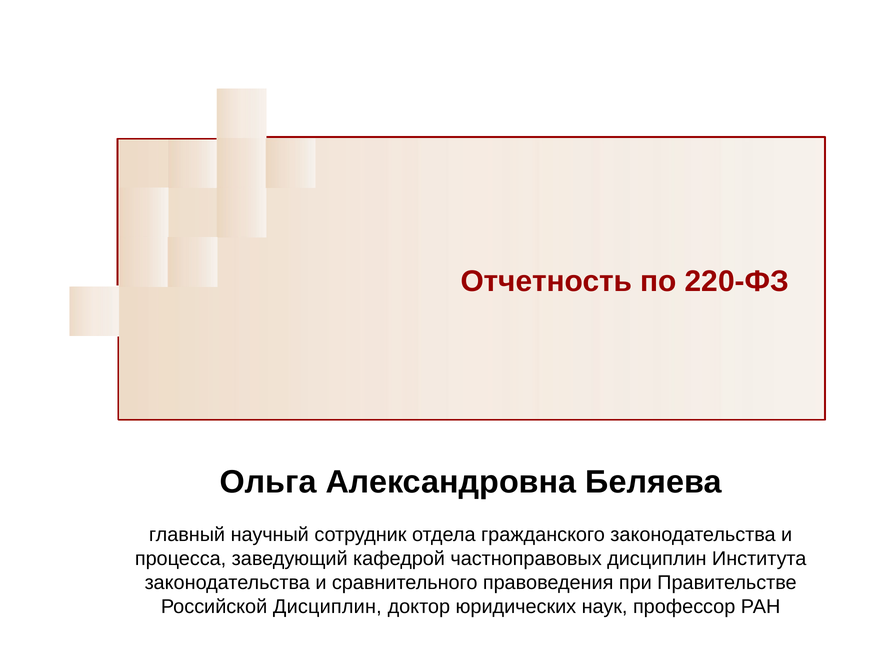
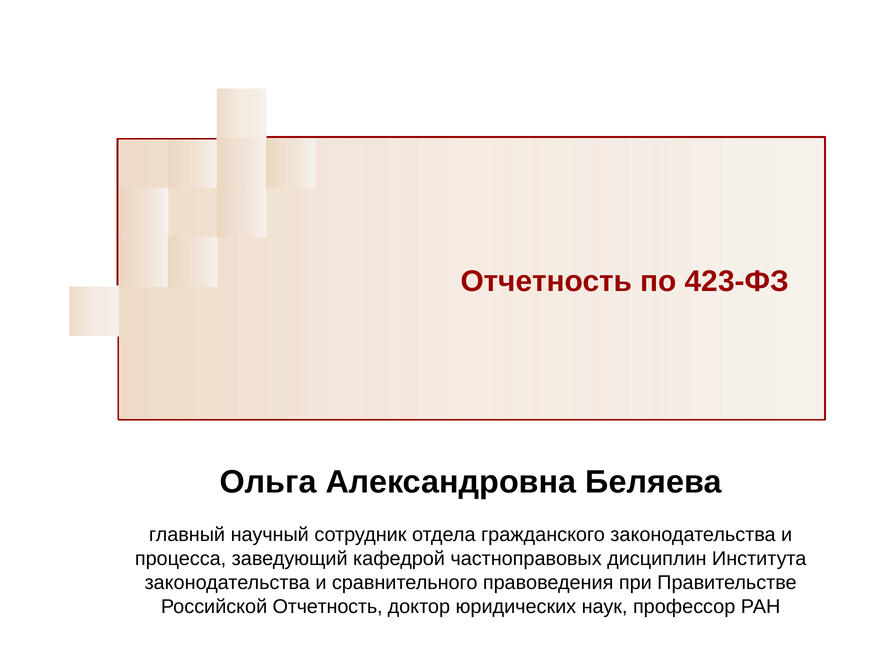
220-ФЗ: 220-ФЗ -> 423-ФЗ
Российской Дисциплин: Дисциплин -> Отчетность
